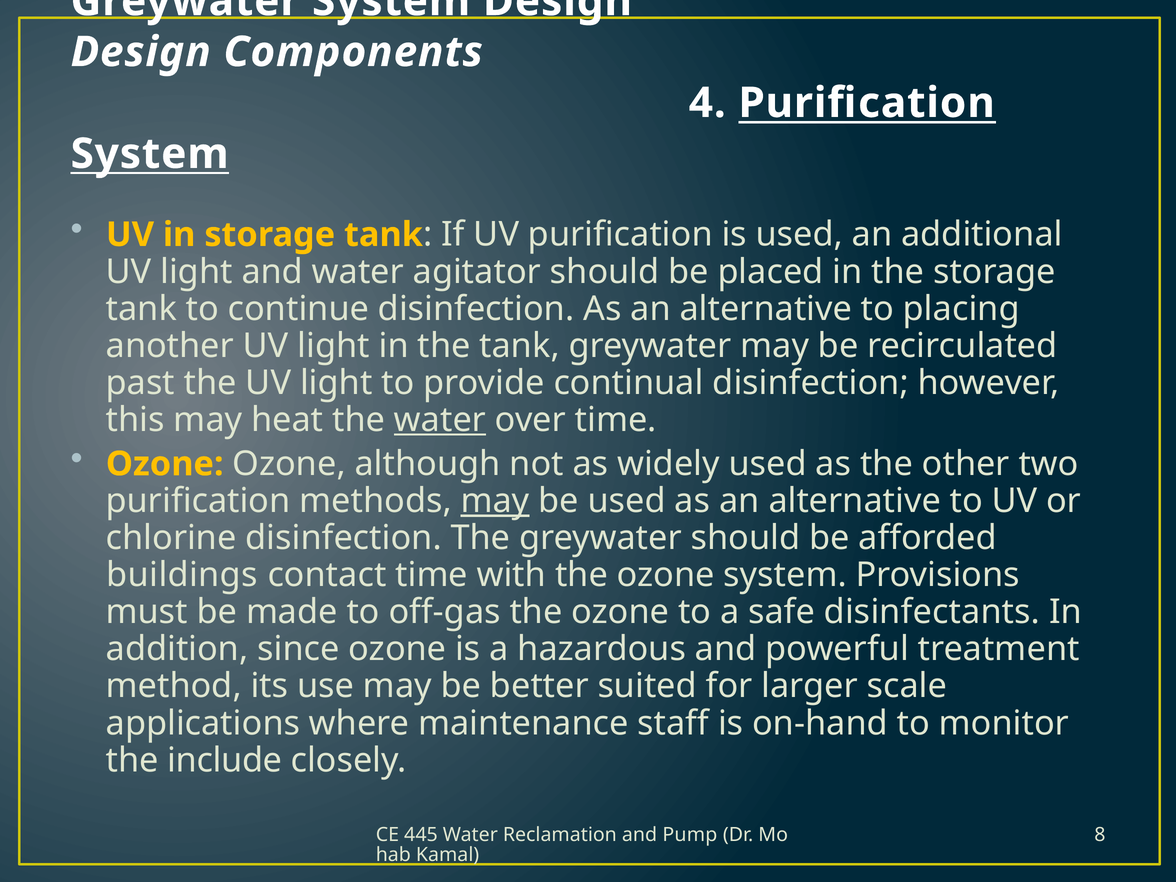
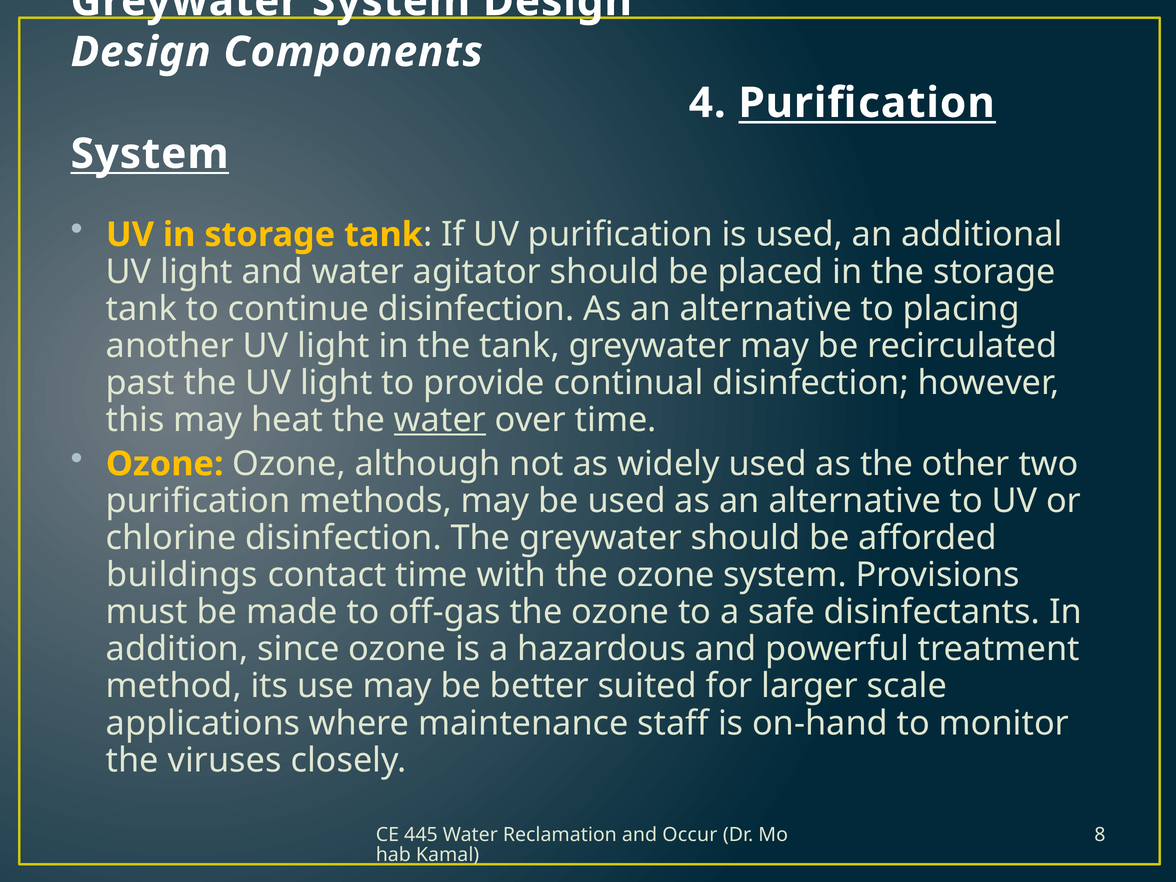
may at (495, 501) underline: present -> none
include: include -> viruses
Pump: Pump -> Occur
